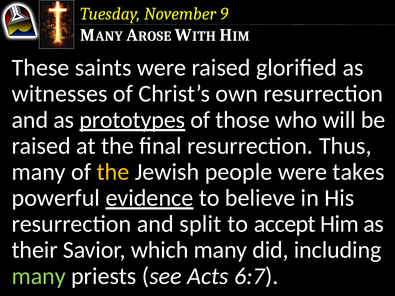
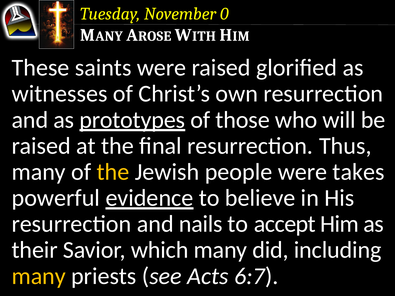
9: 9 -> 0
split: split -> nails
many at (39, 276) colour: light green -> yellow
